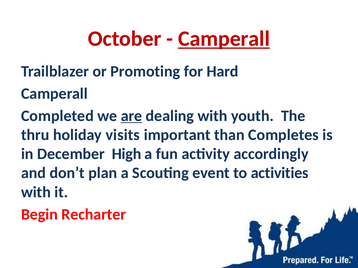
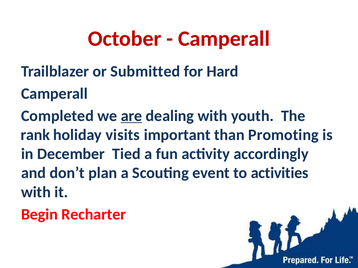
Camperall at (224, 39) underline: present -> none
Promoting: Promoting -> Submitted
thru: thru -> rank
Completes: Completes -> Promoting
High: High -> Tied
